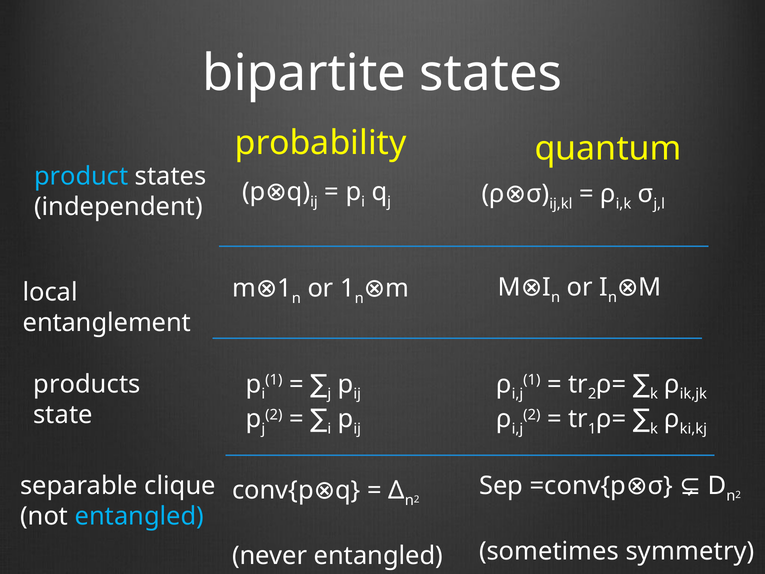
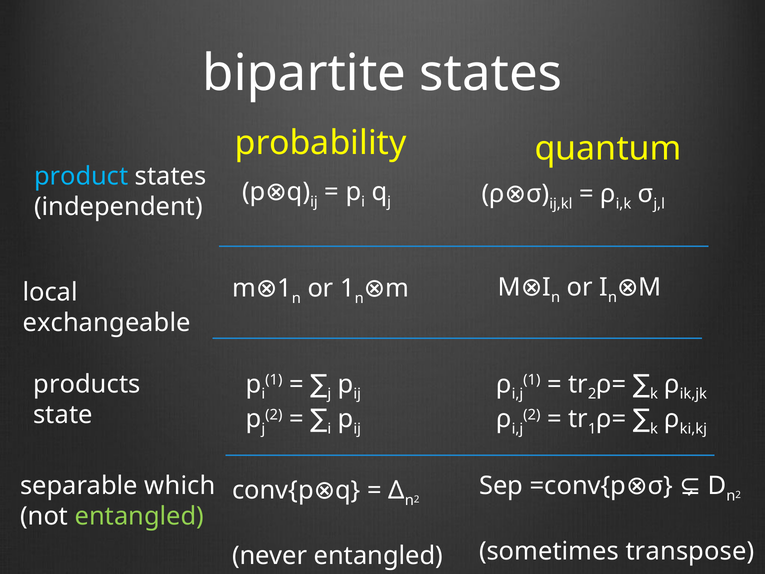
entanglement: entanglement -> exchangeable
clique: clique -> which
entangled at (139, 516) colour: light blue -> light green
symmetry: symmetry -> transpose
